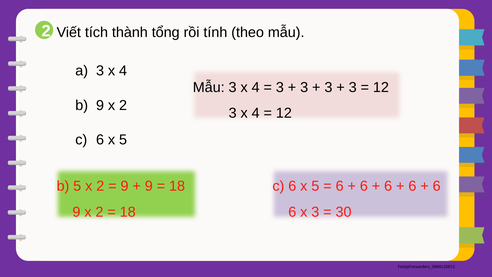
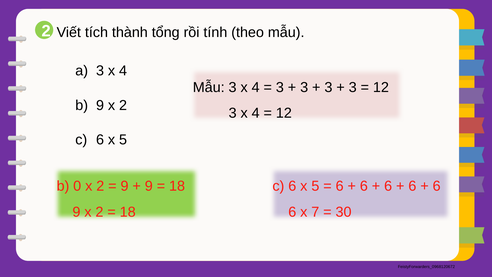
b 5: 5 -> 0
x 3: 3 -> 7
